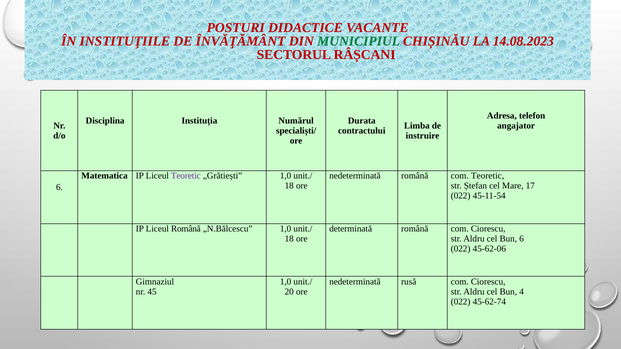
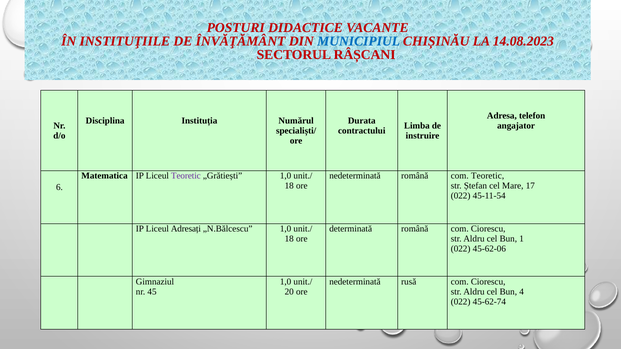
MUNICIPIUL colour: green -> blue
Liceul Română: Română -> Adresați
Bun 6: 6 -> 1
